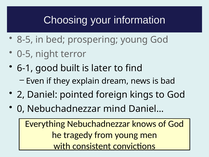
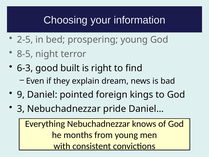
8-5: 8-5 -> 2-5
0-5: 0-5 -> 8-5
6-1: 6-1 -> 6-3
later: later -> right
2: 2 -> 9
0: 0 -> 3
mind: mind -> pride
tragedy: tragedy -> months
